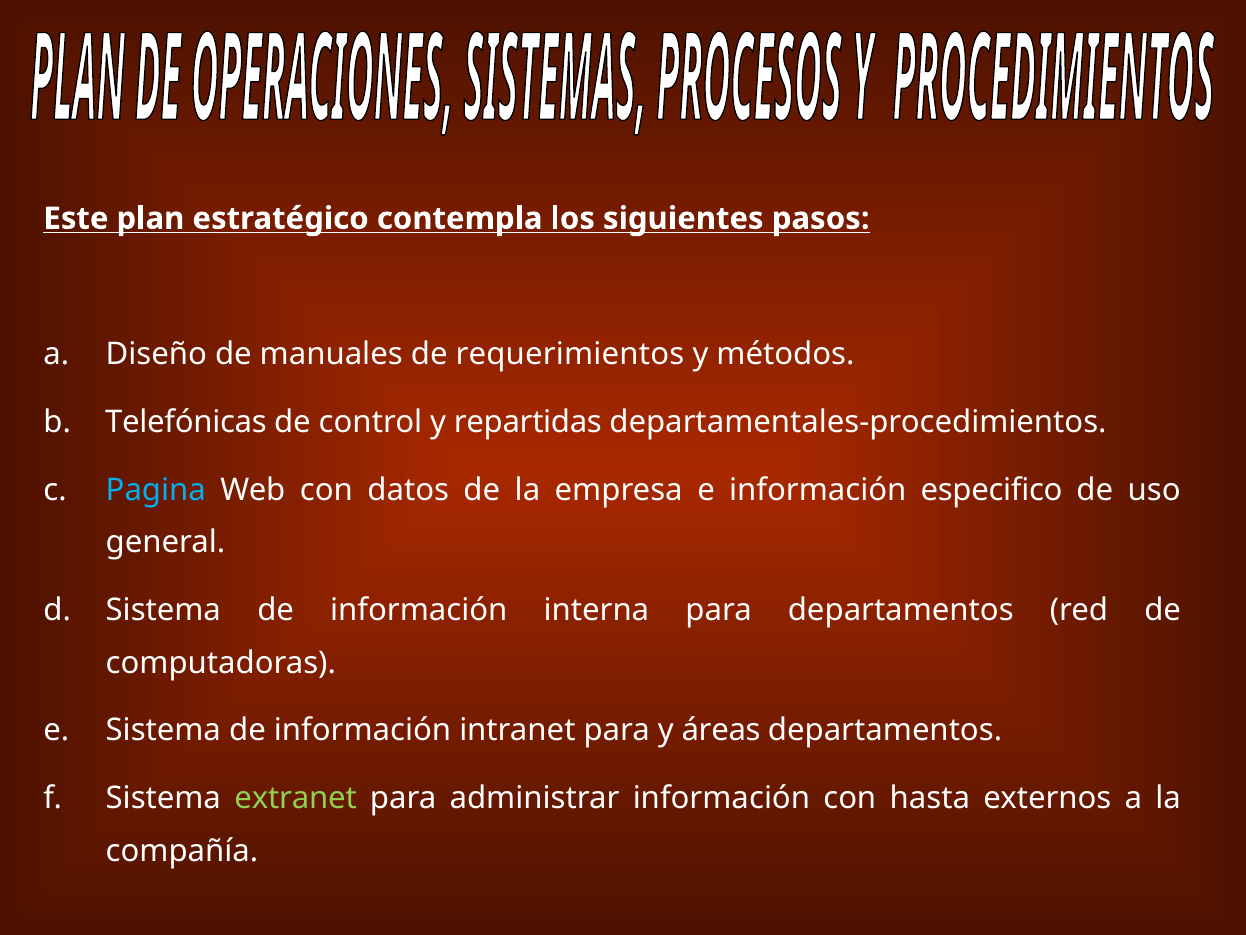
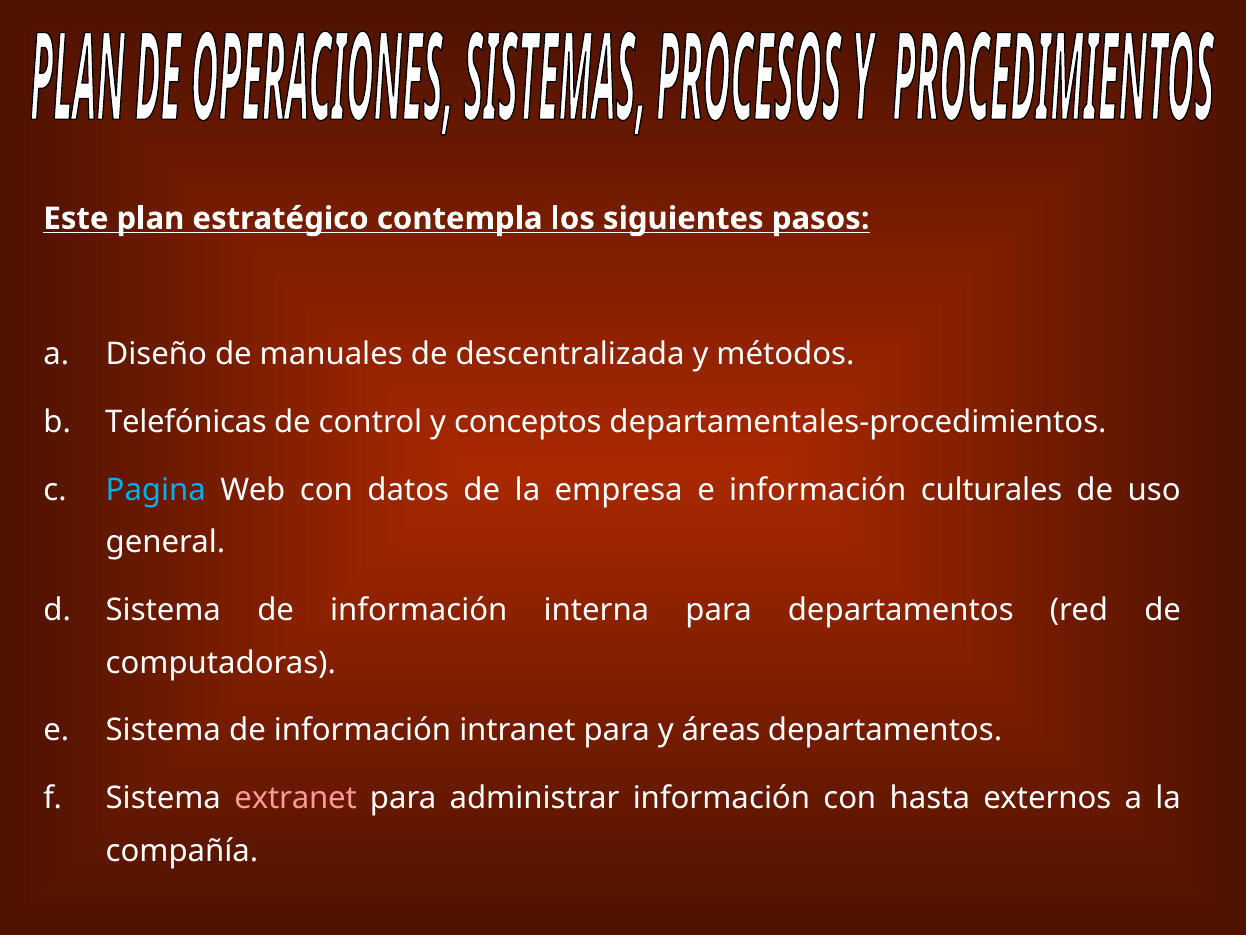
requerimientos: requerimientos -> descentralizada
repartidas: repartidas -> conceptos
especifico: especifico -> culturales
extranet colour: light green -> pink
